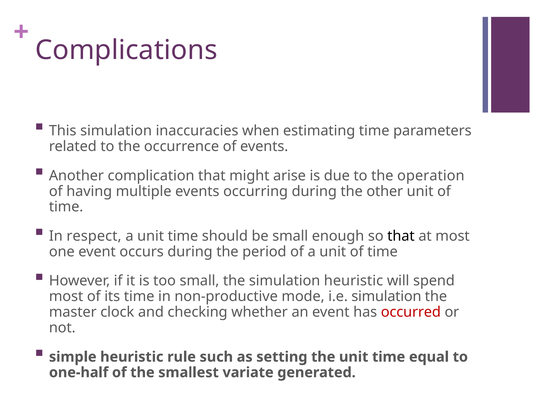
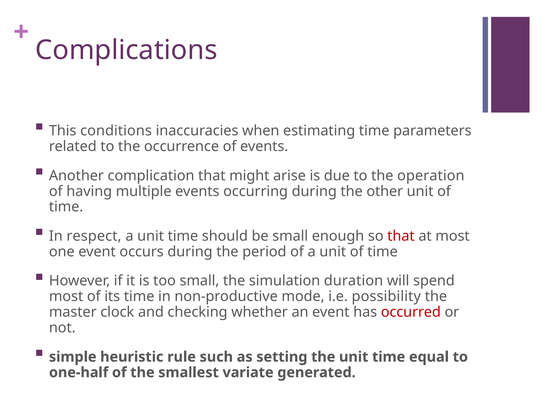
This simulation: simulation -> conditions
that at (401, 236) colour: black -> red
simulation heuristic: heuristic -> duration
i.e simulation: simulation -> possibility
